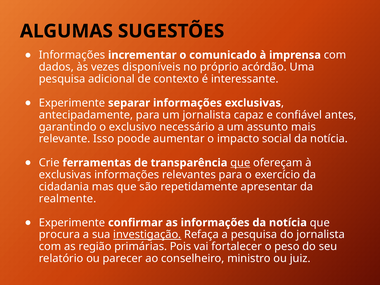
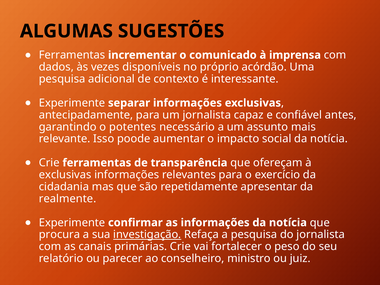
Informações at (72, 55): Informações -> Ferramentas
exclusivo: exclusivo -> potentes
que at (240, 163) underline: present -> none
região: região -> canais
primárias Pois: Pois -> Crie
